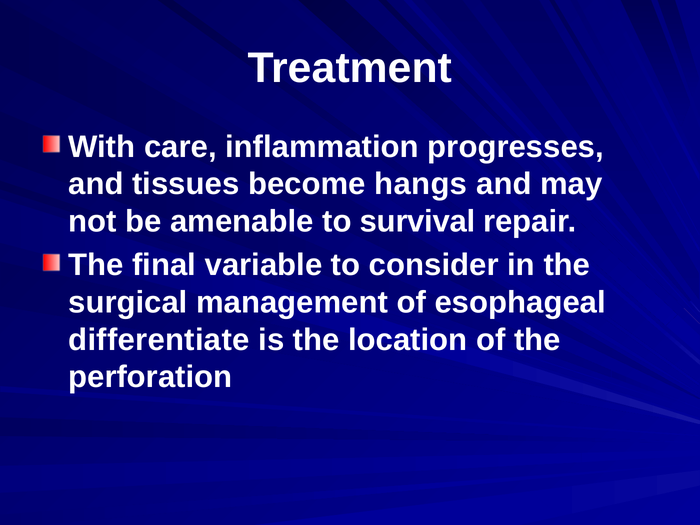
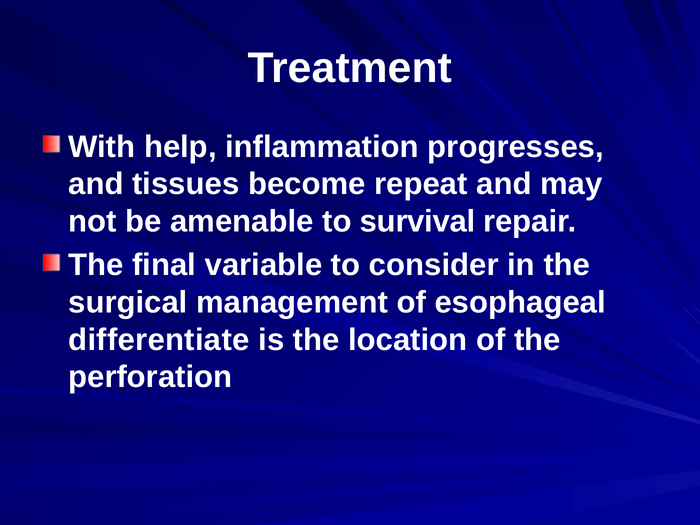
care: care -> help
hangs: hangs -> repeat
